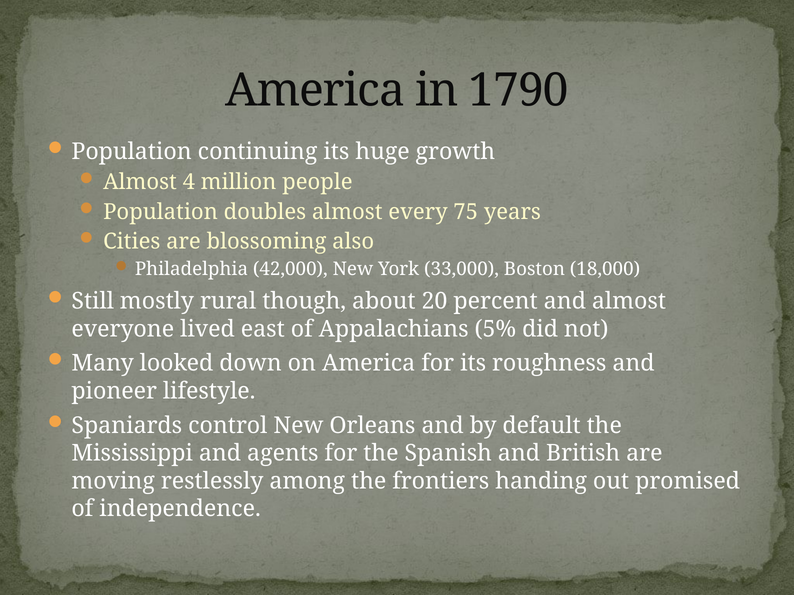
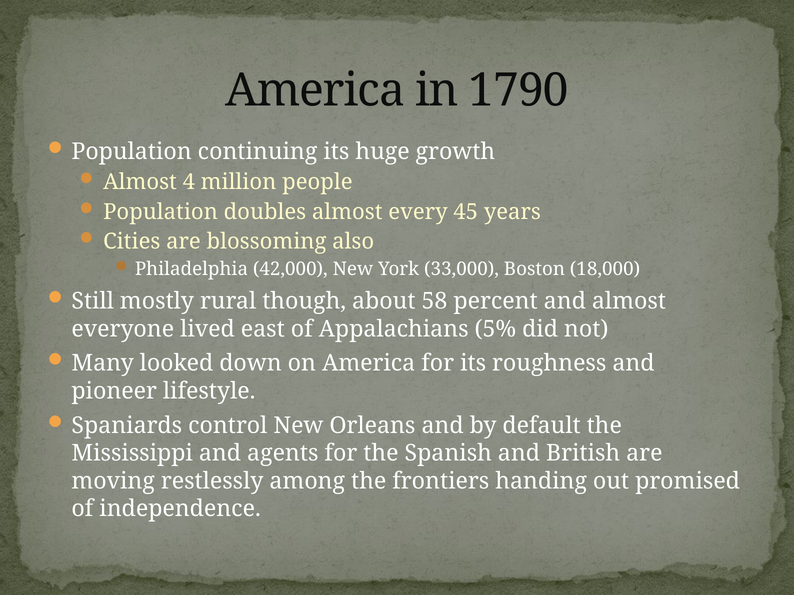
75: 75 -> 45
20: 20 -> 58
